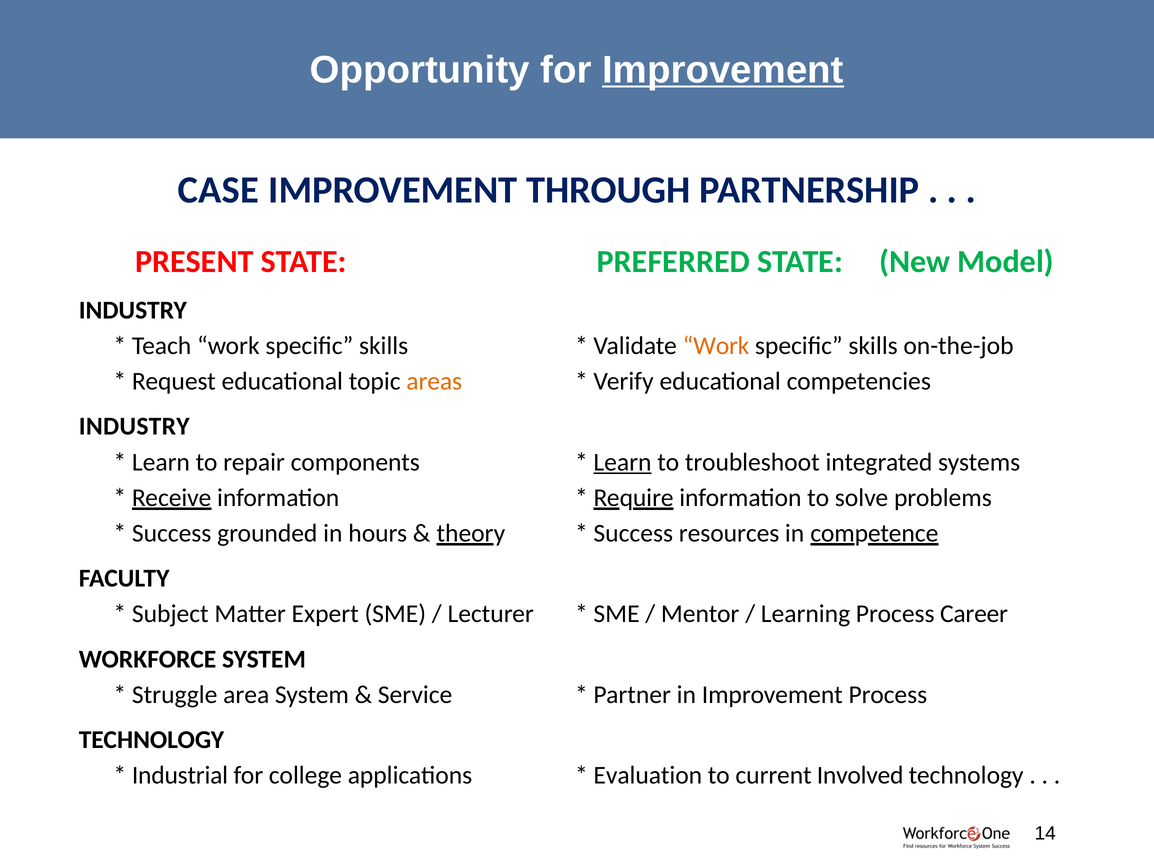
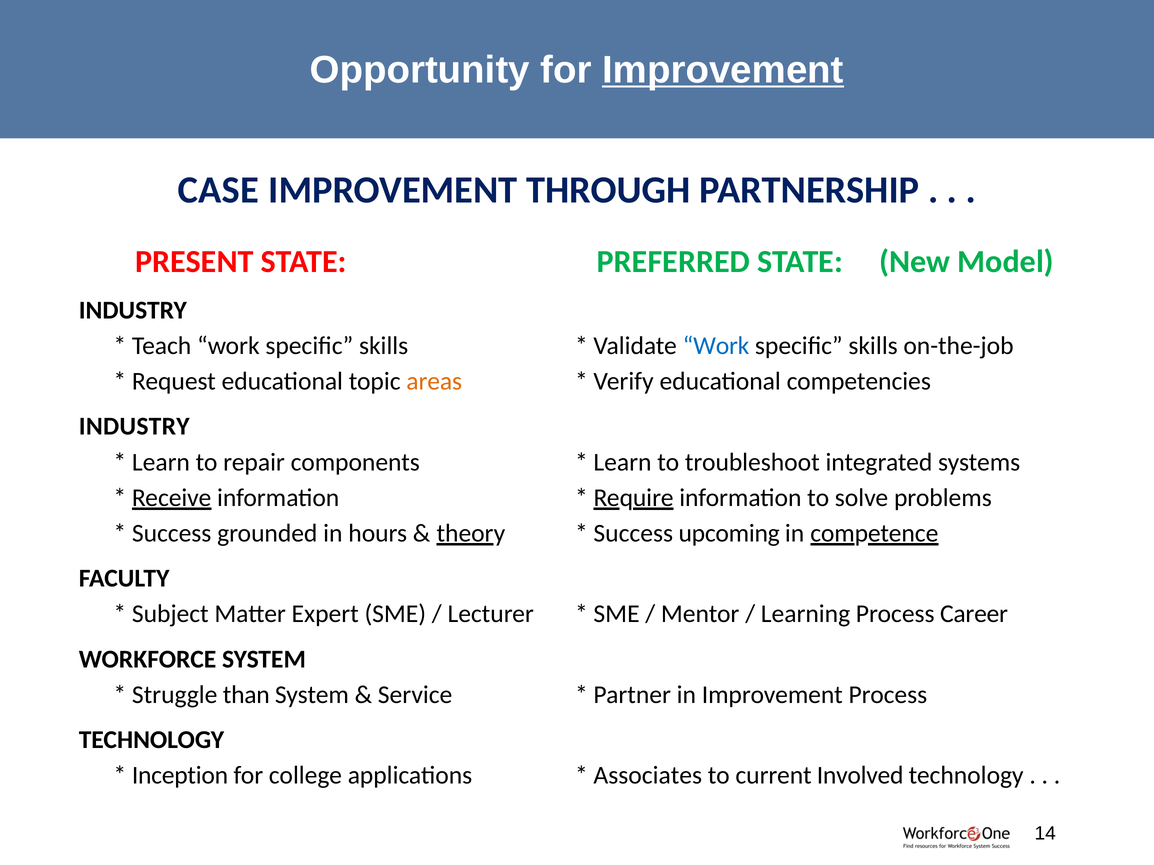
Work at (716, 346) colour: orange -> blue
Learn at (623, 462) underline: present -> none
resources: resources -> upcoming
area: area -> than
Industrial: Industrial -> Inception
Evaluation: Evaluation -> Associates
